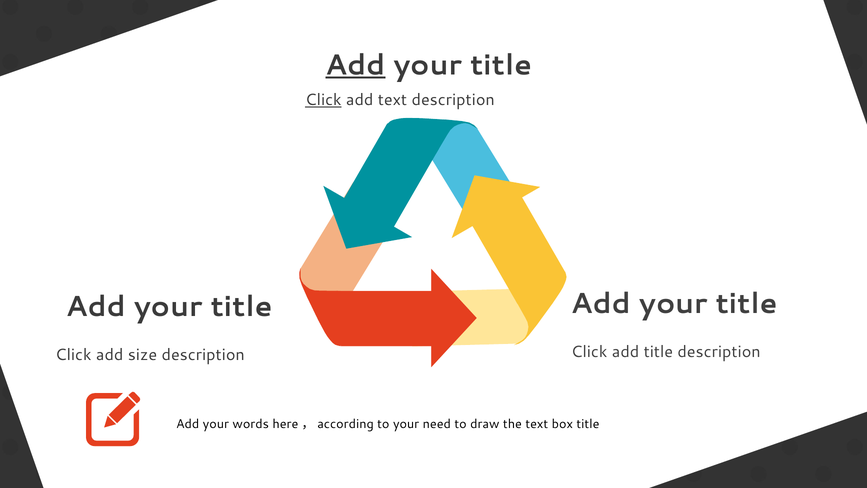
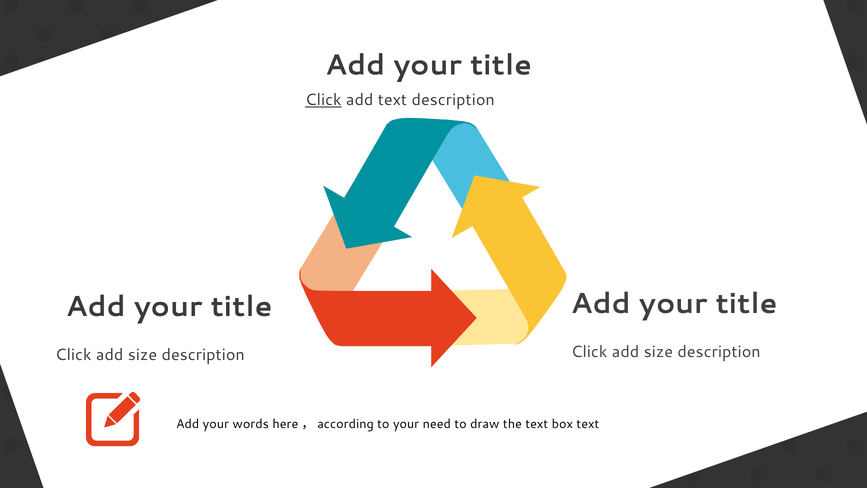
Add at (355, 65) underline: present -> none
title at (658, 352): title -> size
box title: title -> text
